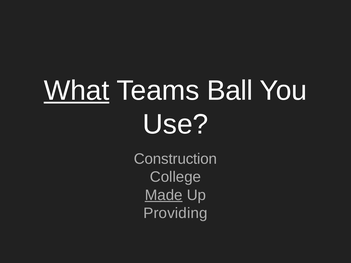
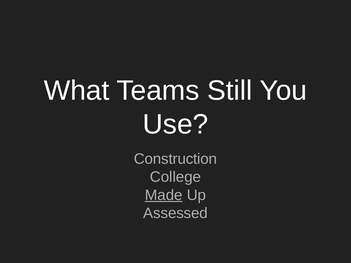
What underline: present -> none
Ball: Ball -> Still
Providing: Providing -> Assessed
